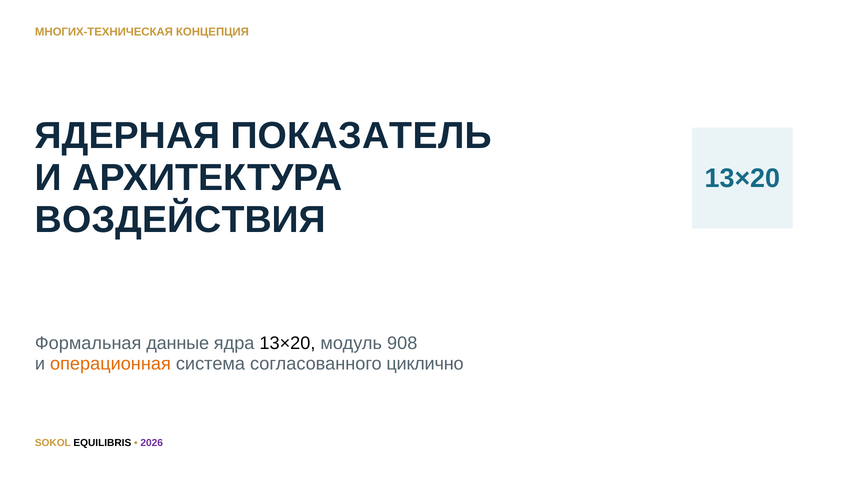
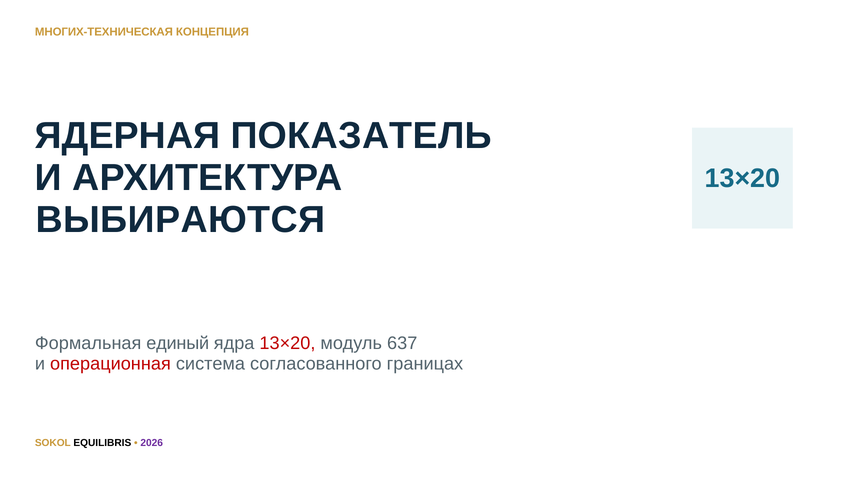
ВОЗДЕЙСТВИЯ: ВОЗДЕЙСТВИЯ -> ВЫБИРАЮТСЯ
данные: данные -> единый
13×20 at (287, 343) colour: black -> red
908: 908 -> 637
операционная colour: orange -> red
циклично: циклично -> границах
